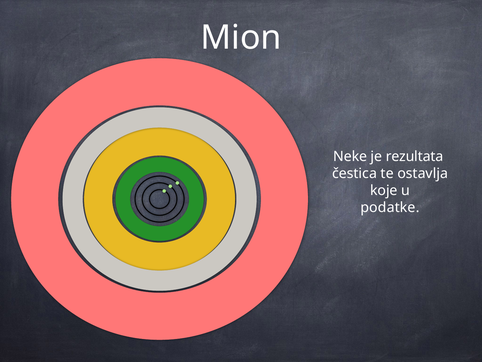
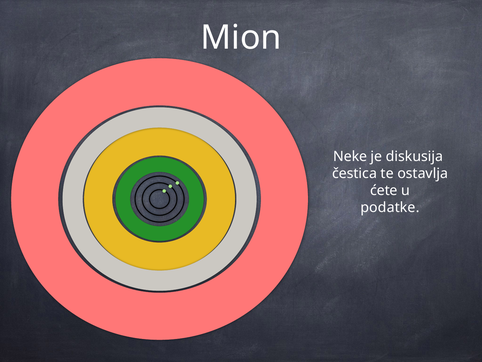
rezultata: rezultata -> diskusija
koje: koje -> ćete
